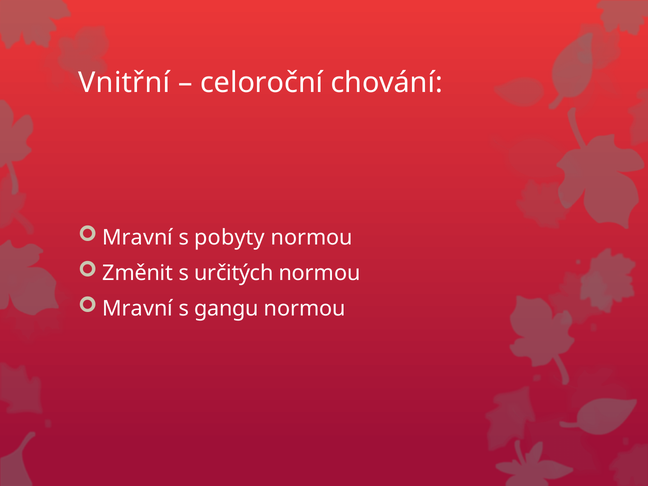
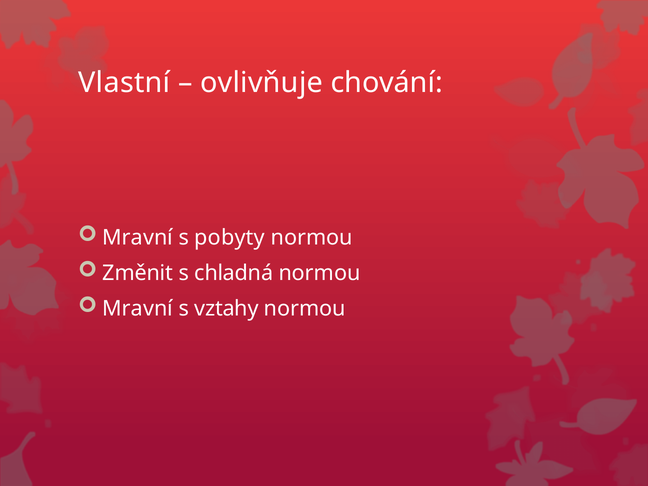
Vnitřní: Vnitřní -> Vlastní
celoroční: celoroční -> ovlivňuje
určitých: určitých -> chladná
gangu: gangu -> vztahy
